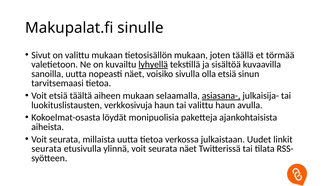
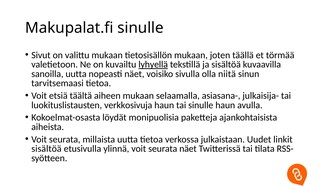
olla etsiä: etsiä -> niitä
asiasana- underline: present -> none
tai valittu: valittu -> sinulle
seurata at (46, 149): seurata -> sisältöä
